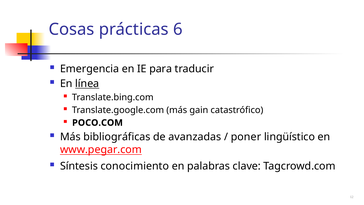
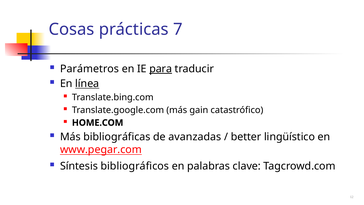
6: 6 -> 7
Emergencia: Emergencia -> Parámetros
para underline: none -> present
POCO.COM: POCO.COM -> HOME.COM
poner: poner -> better
conocimiento: conocimiento -> bibliográficos
